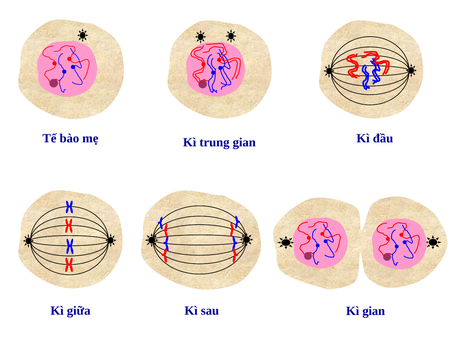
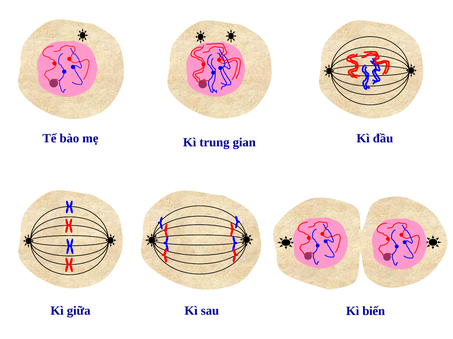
Kì gian: gian -> biến
